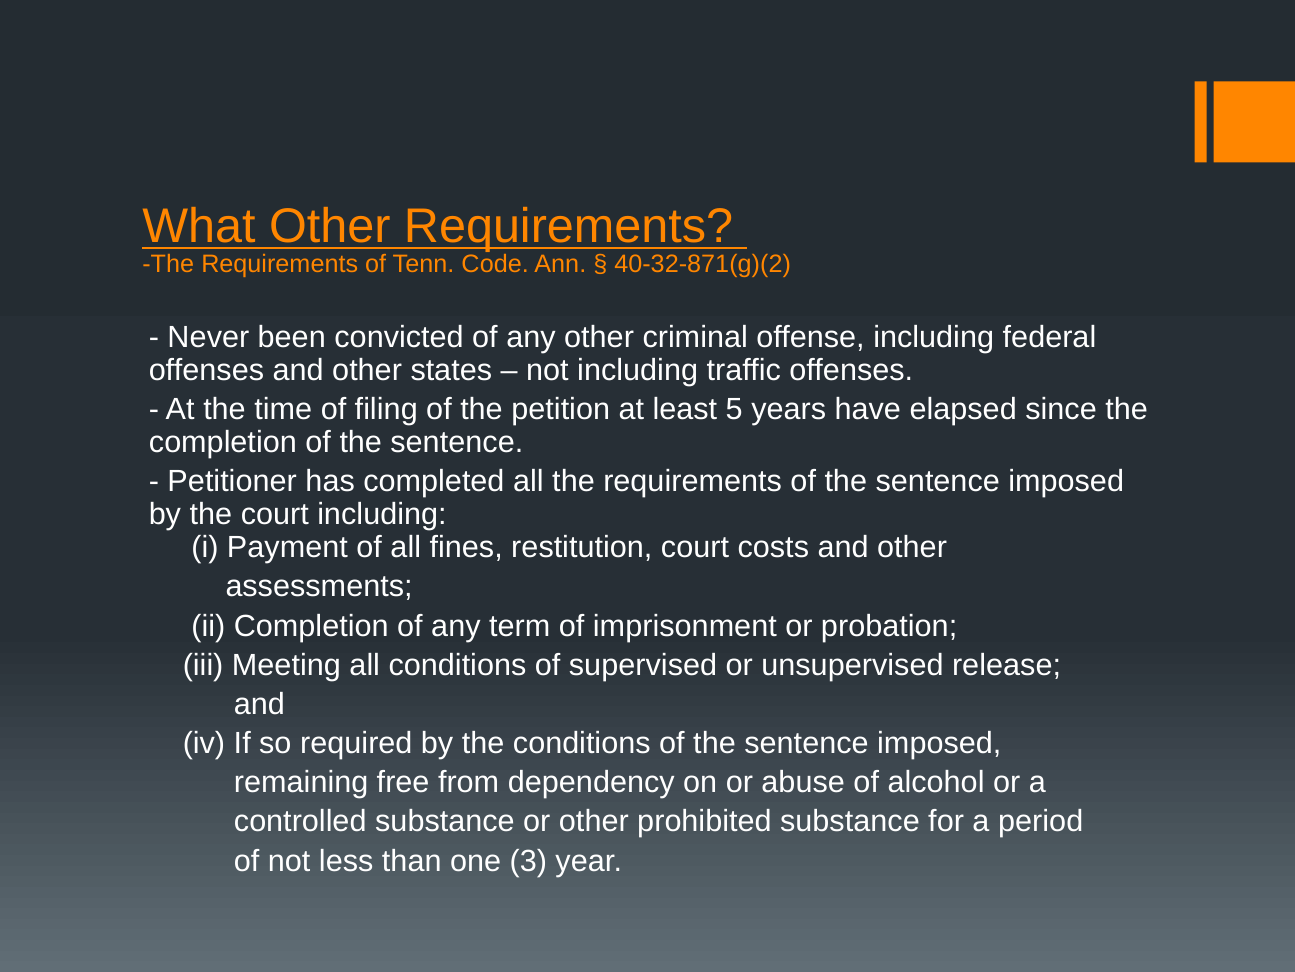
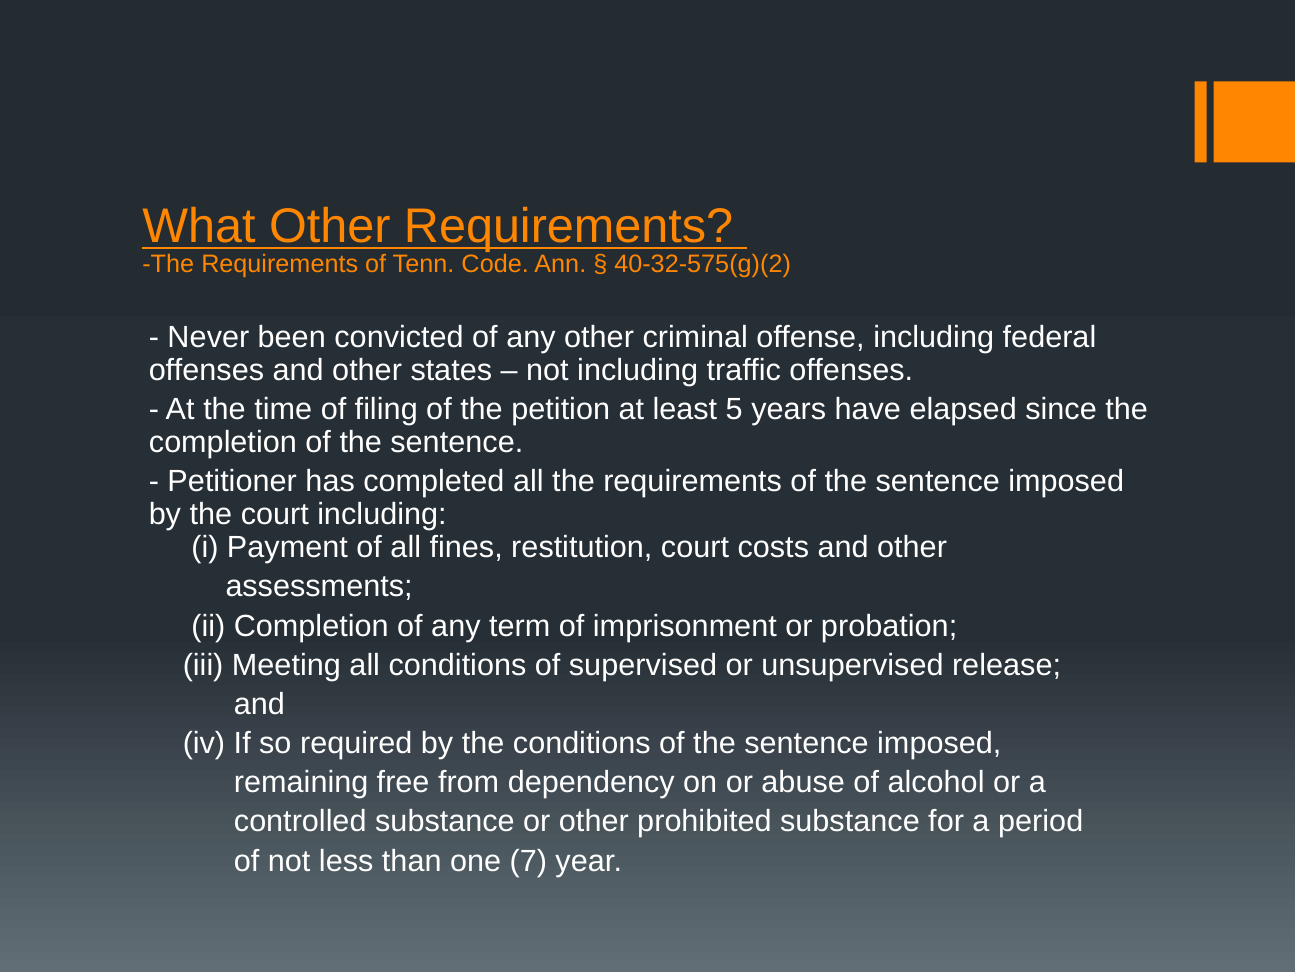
40-32-871(g)(2: 40-32-871(g)(2 -> 40-32-575(g)(2
3: 3 -> 7
